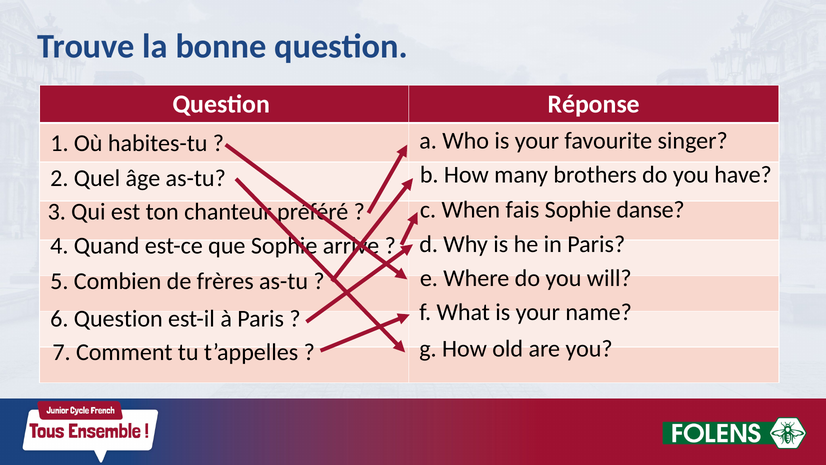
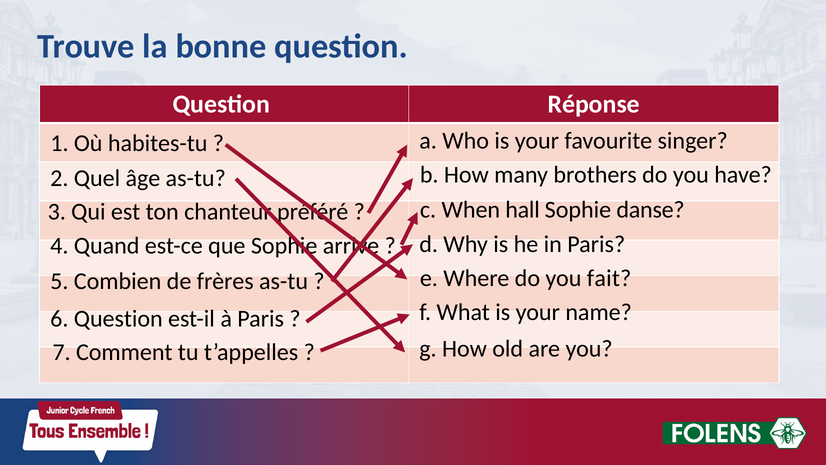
fais: fais -> hall
will: will -> fait
